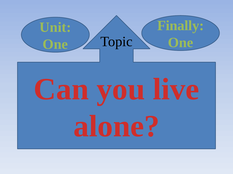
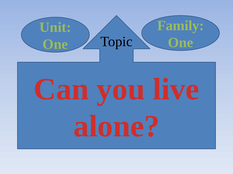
Finally: Finally -> Family
